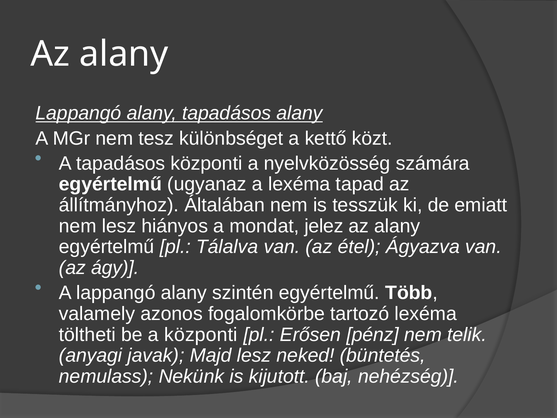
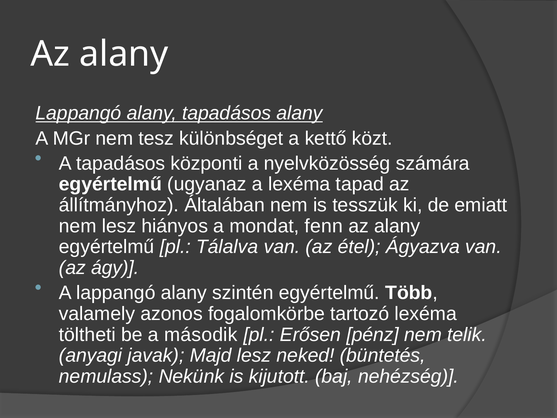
jelez: jelez -> fenn
a központi: központi -> második
